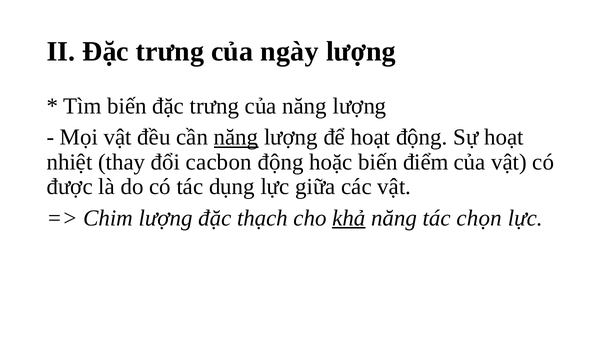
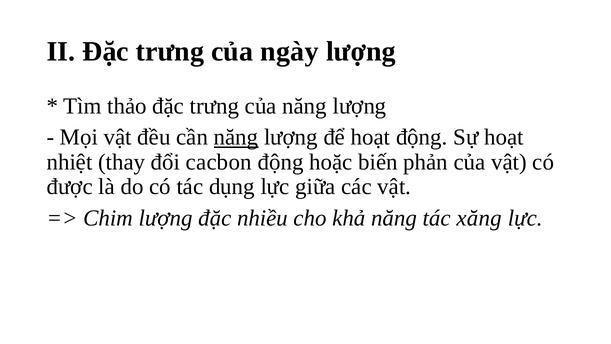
Tìm biến: biến -> thảo
điểm: điểm -> phản
thạch: thạch -> nhiều
khả underline: present -> none
chọn: chọn -> xăng
